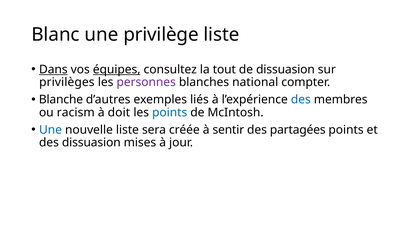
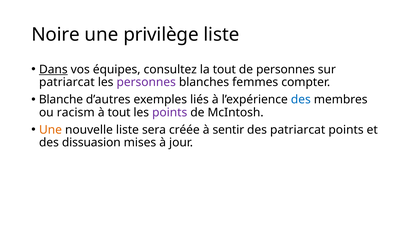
Blanc: Blanc -> Noire
équipes underline: present -> none
de dissuasion: dissuasion -> personnes
privilèges at (67, 82): privilèges -> patriarcat
national: national -> femmes
à doit: doit -> tout
points at (170, 113) colour: blue -> purple
Une at (50, 130) colour: blue -> orange
des partagées: partagées -> patriarcat
